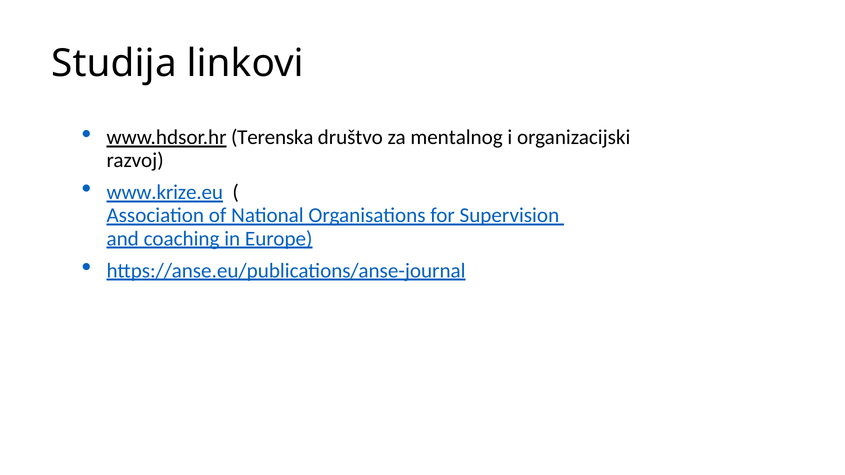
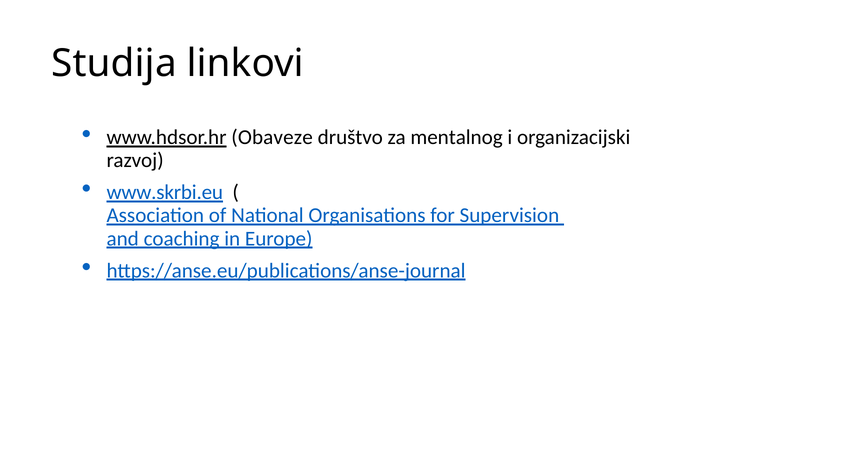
Terenska: Terenska -> Obaveze
www.krize.eu: www.krize.eu -> www.skrbi.eu
